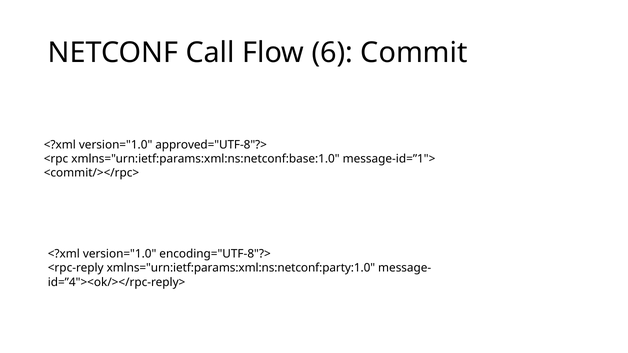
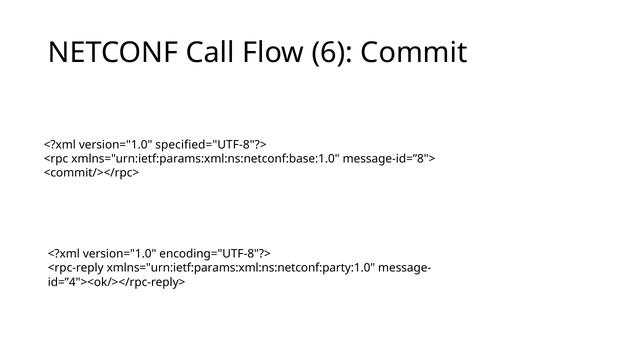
approved="UTF-8"?>: approved="UTF-8"?> -> specified="UTF-8"?>
message-id=”1">: message-id=”1"> -> message-id=”8">
